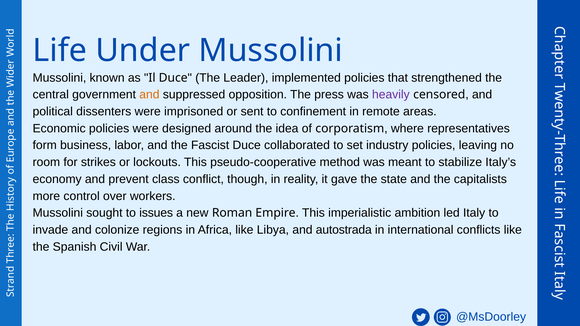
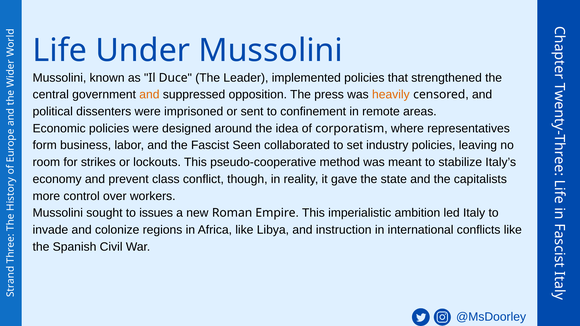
heavily colour: purple -> orange
Fascist Duce: Duce -> Seen
autostrada: autostrada -> instruction
